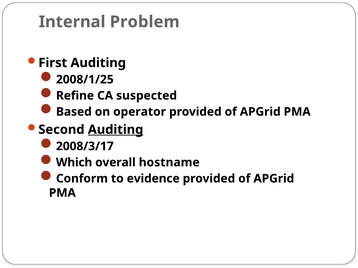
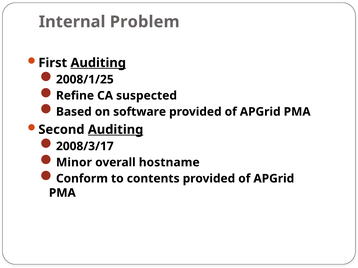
Auditing at (98, 63) underline: none -> present
operator: operator -> software
Which: Which -> Minor
evidence: evidence -> contents
